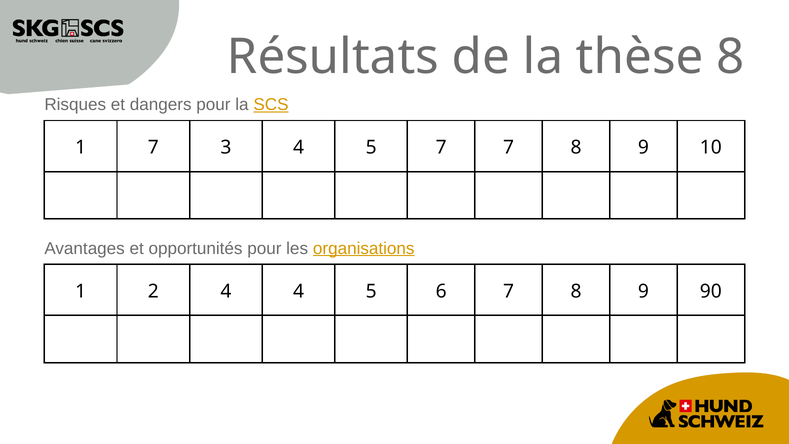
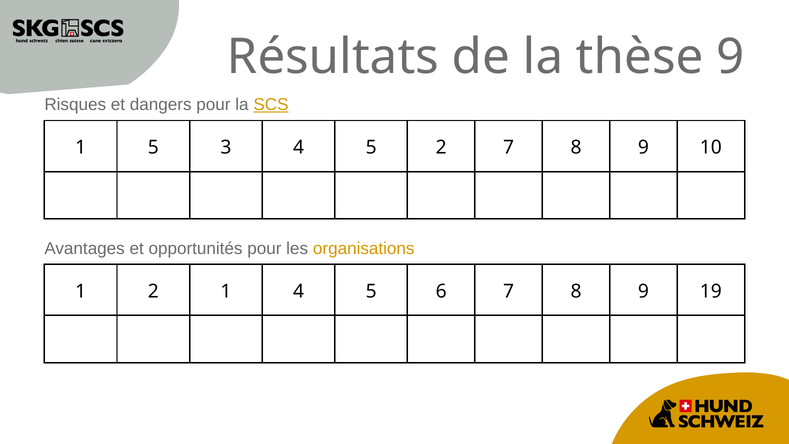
thèse 8: 8 -> 9
1 7: 7 -> 5
5 7: 7 -> 2
organisations underline: present -> none
2 4: 4 -> 1
90: 90 -> 19
